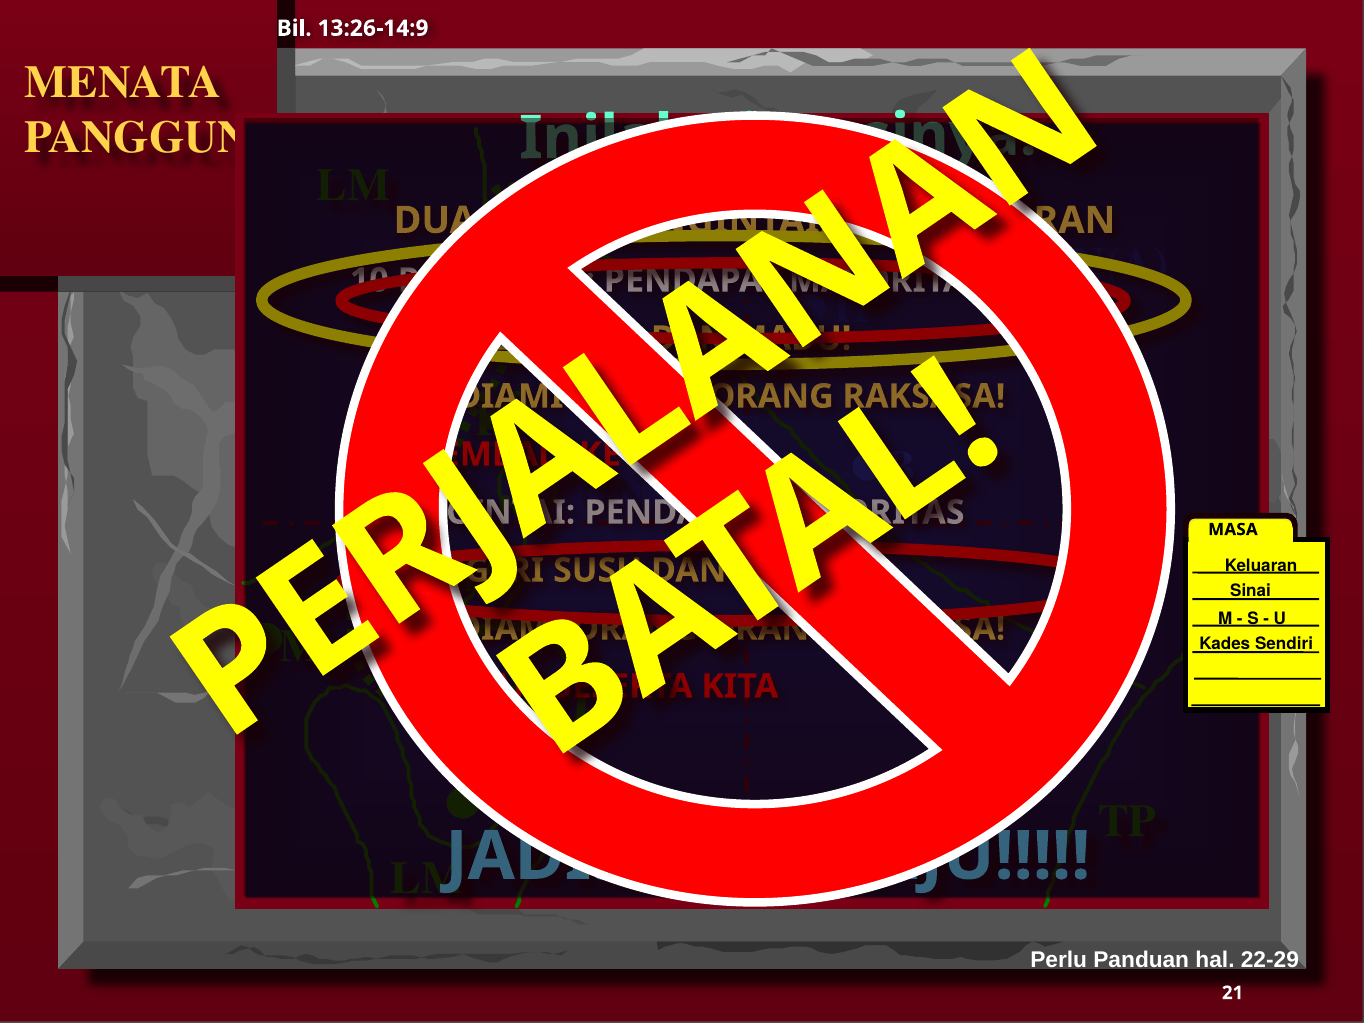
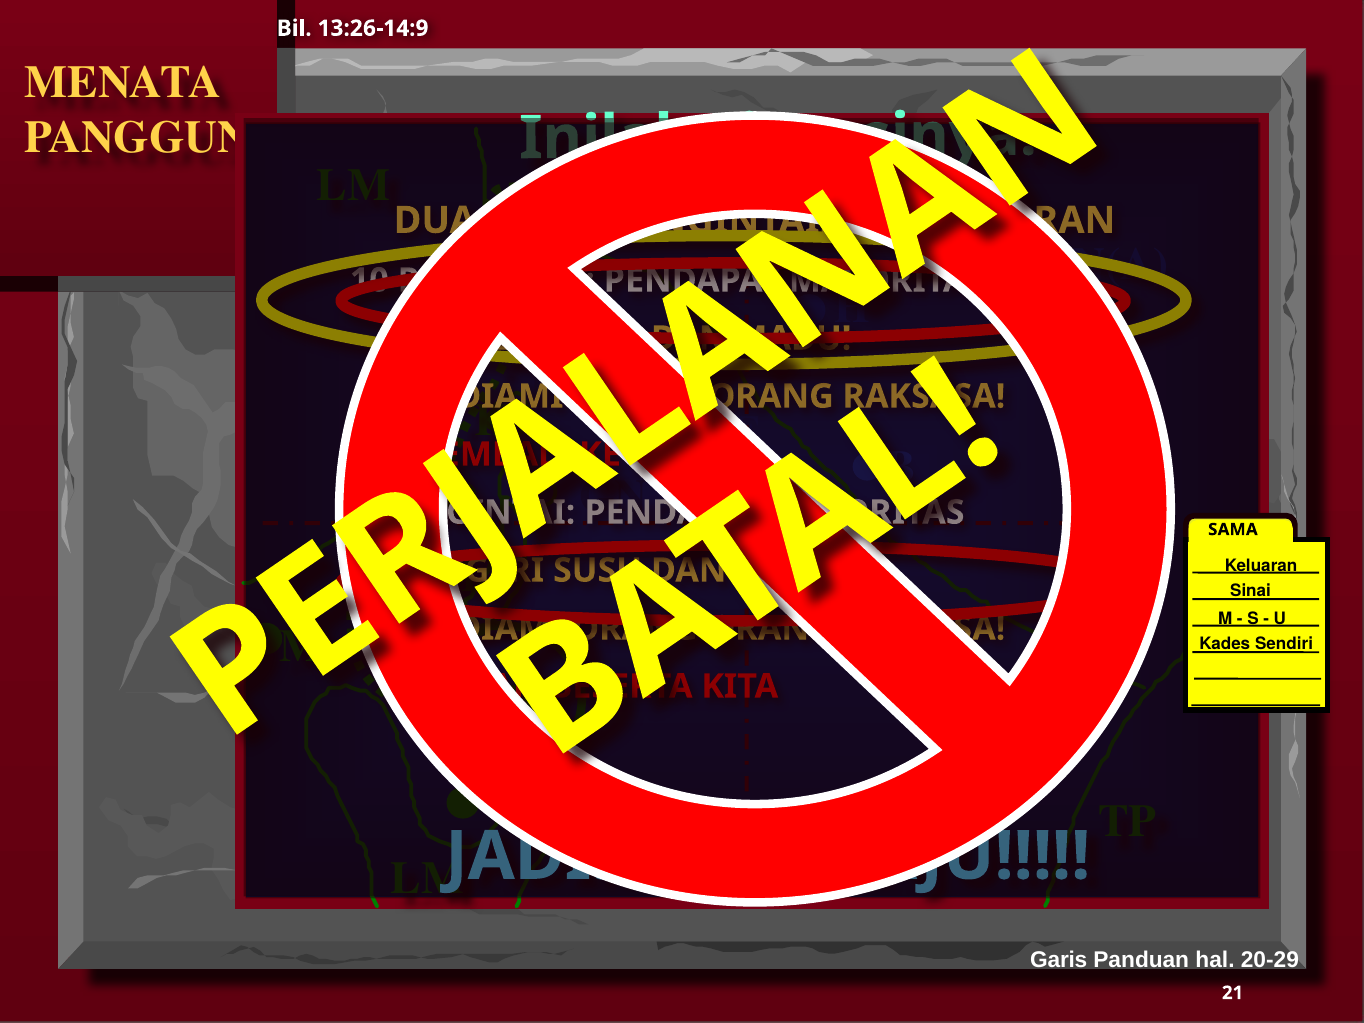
MASA: MASA -> SAMA
Perlu: Perlu -> Garis
22-29: 22-29 -> 20-29
